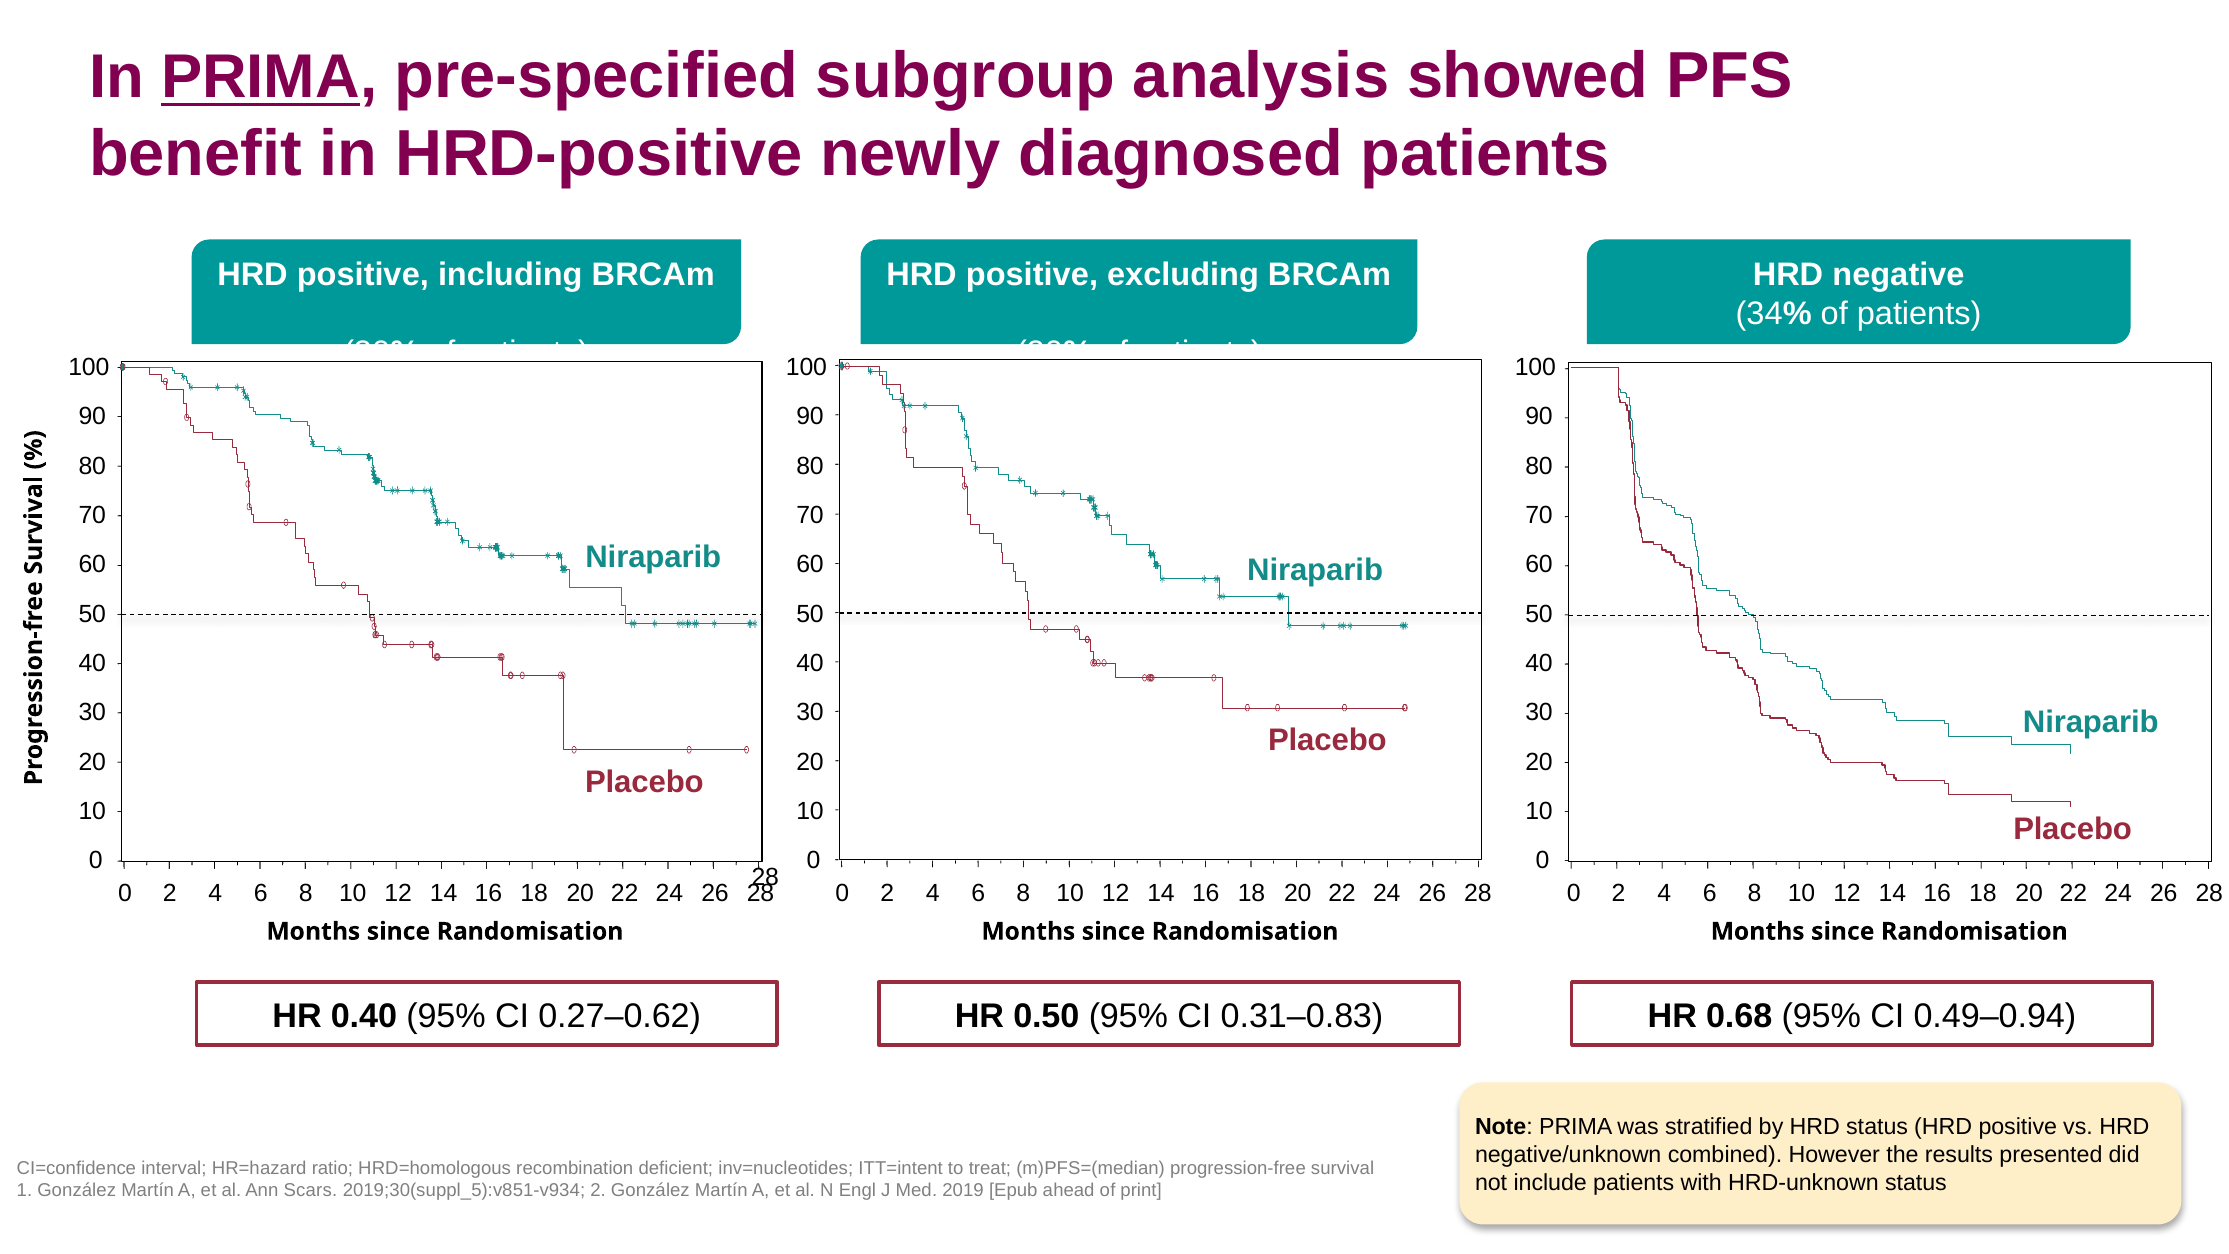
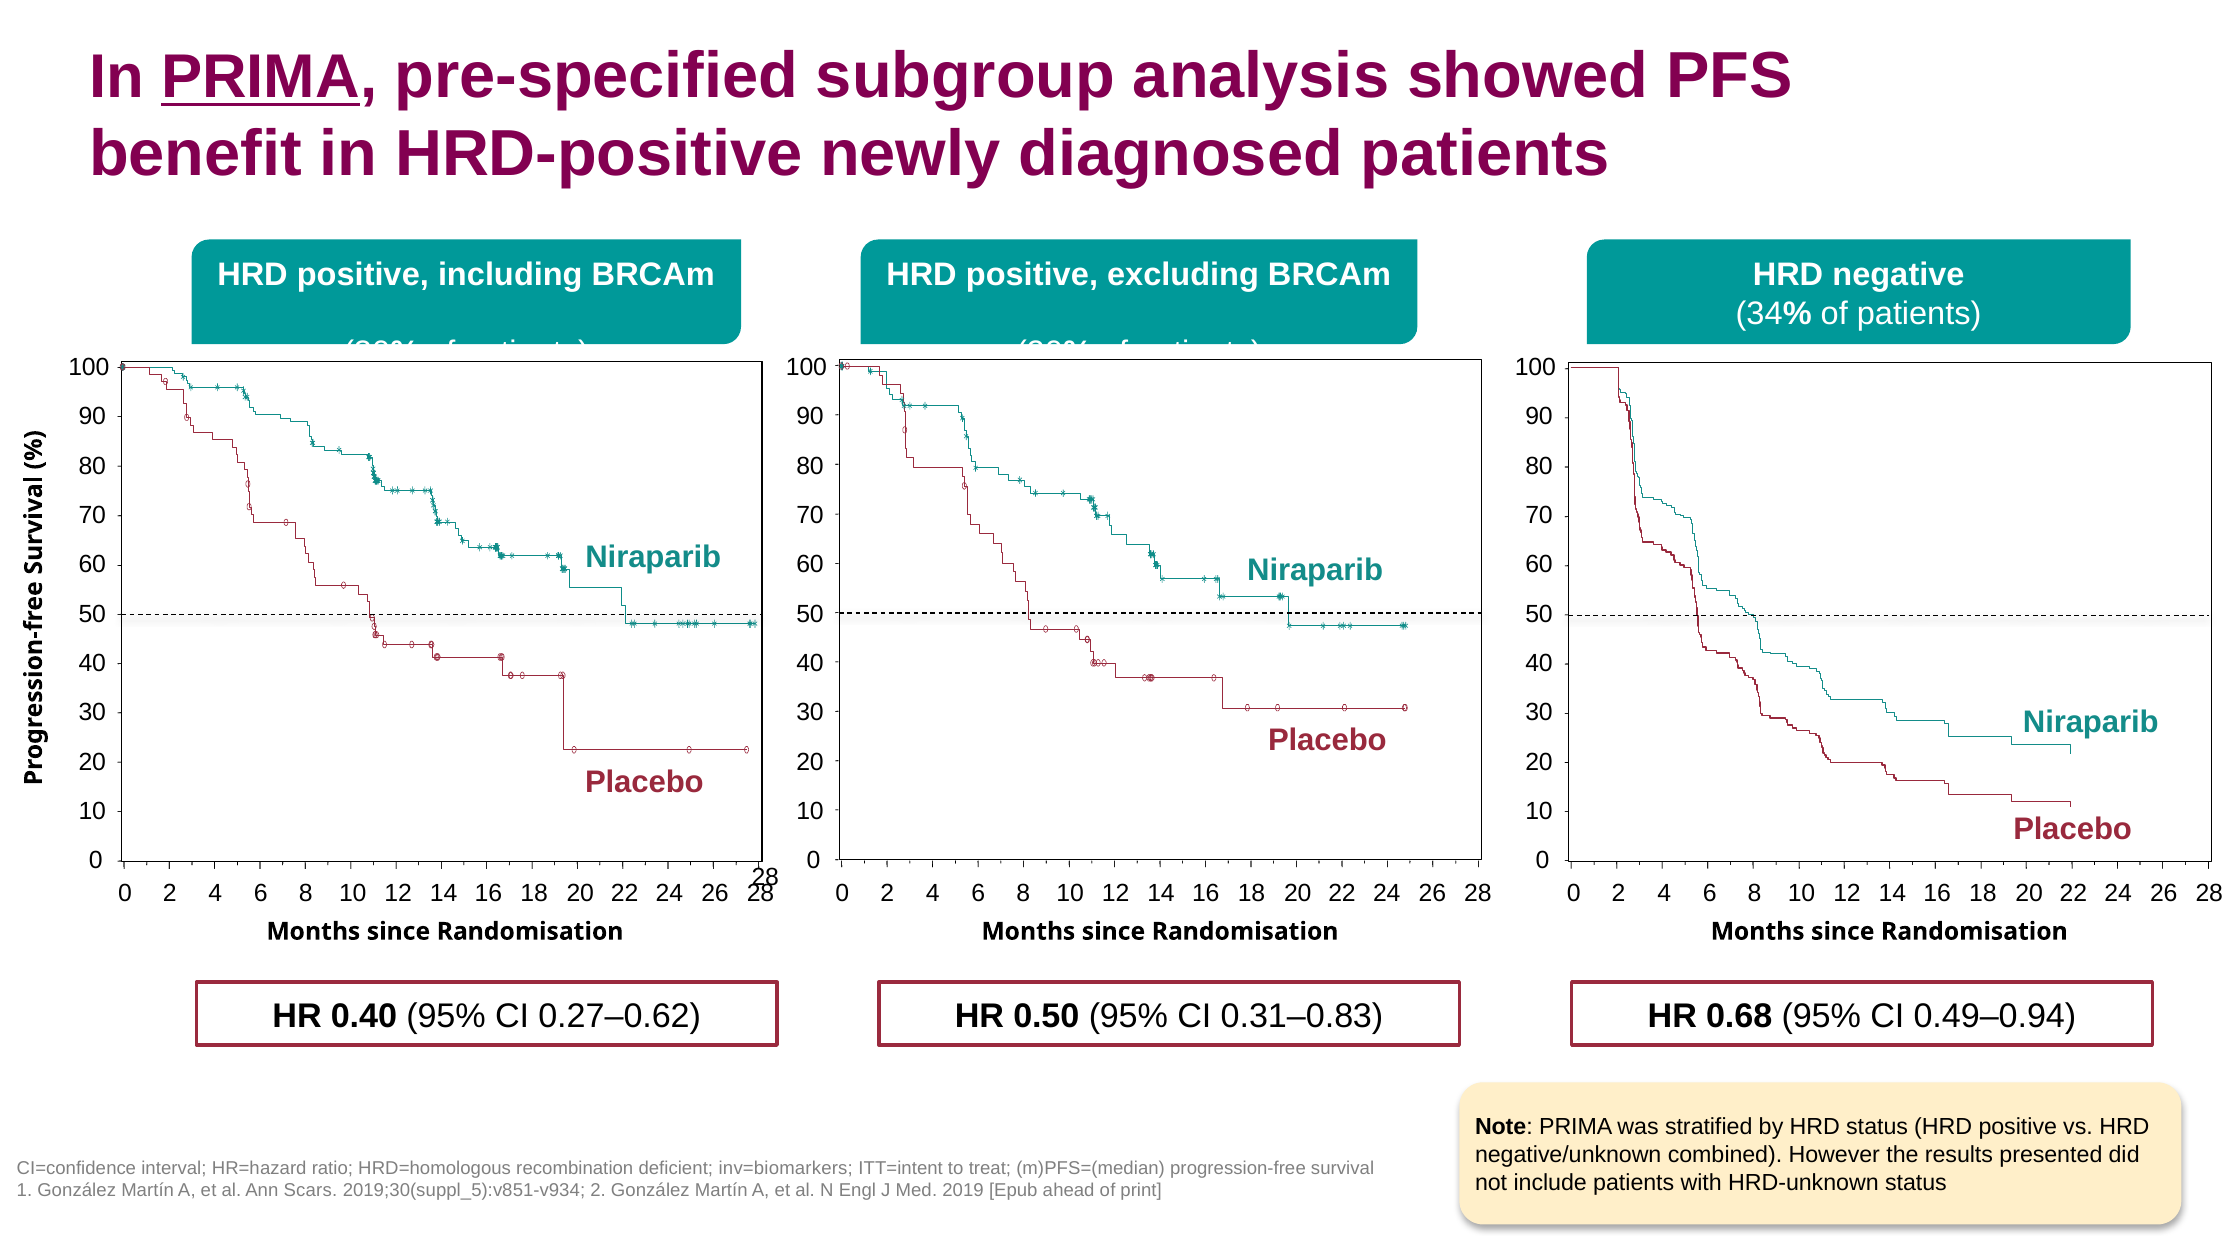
inv=nucleotides: inv=nucleotides -> inv=biomarkers
